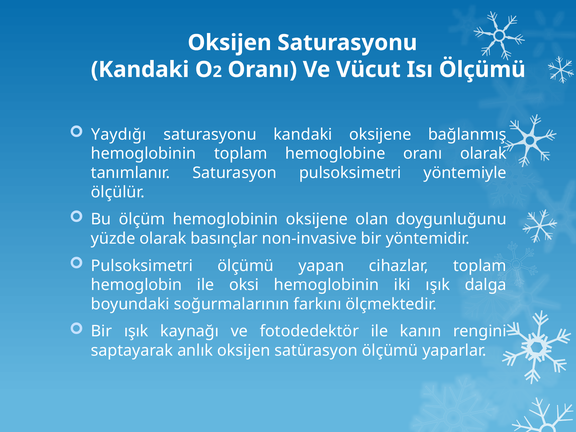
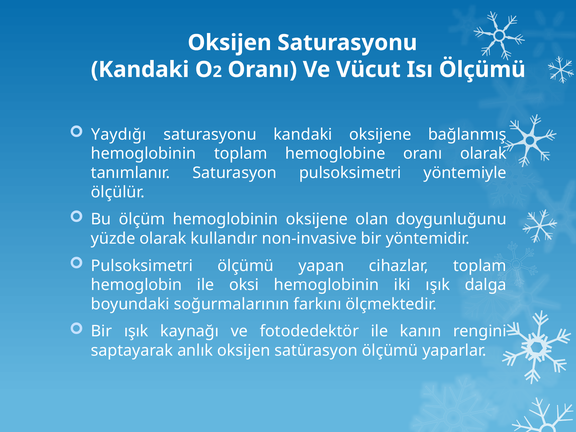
basınçlar: basınçlar -> kullandır
